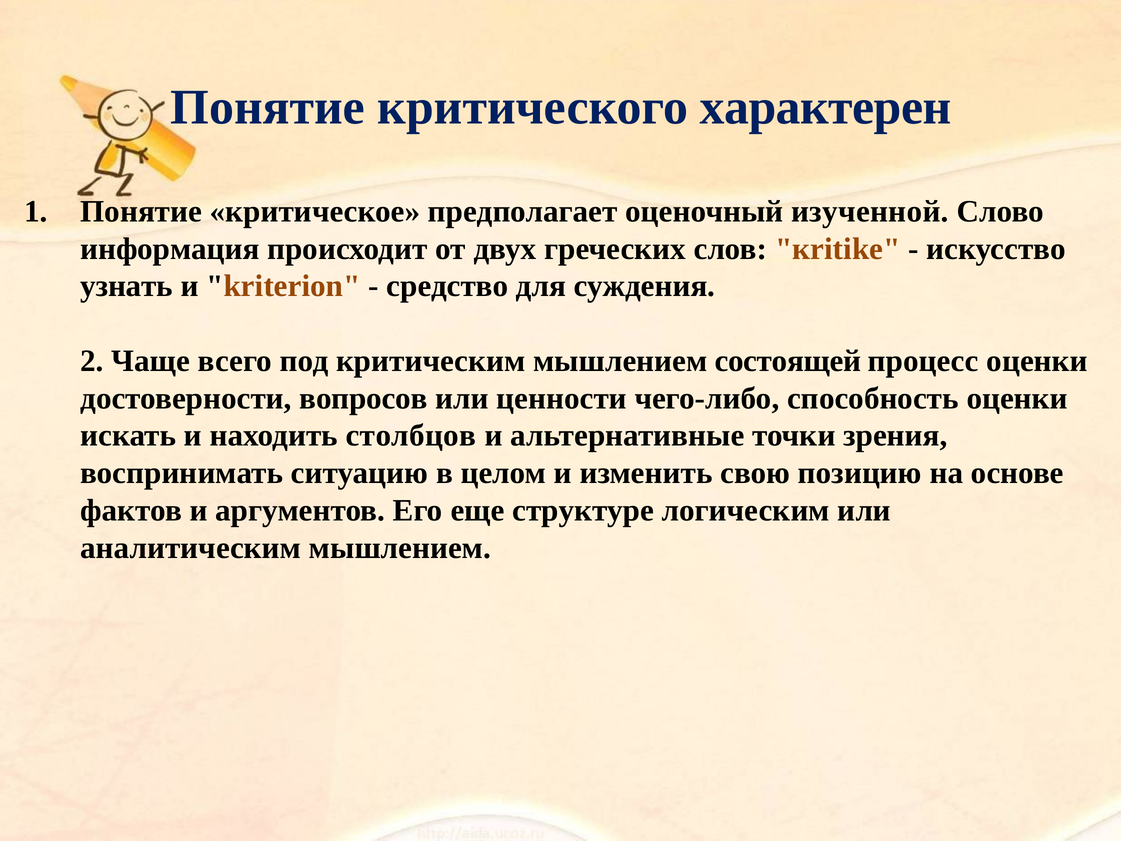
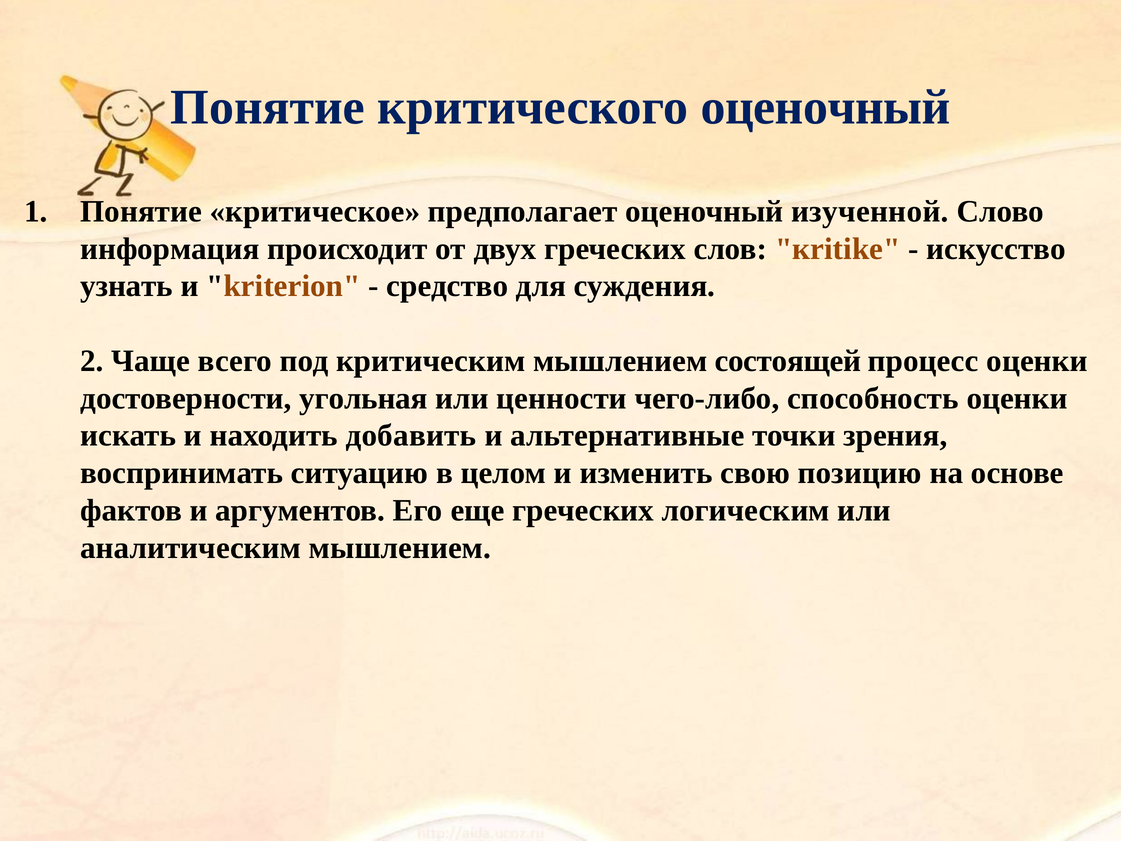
критического характерен: характерен -> оценочный
вопросов: вопросов -> угольная
столбцов: столбцов -> добавить
еще структуре: структуре -> греческих
